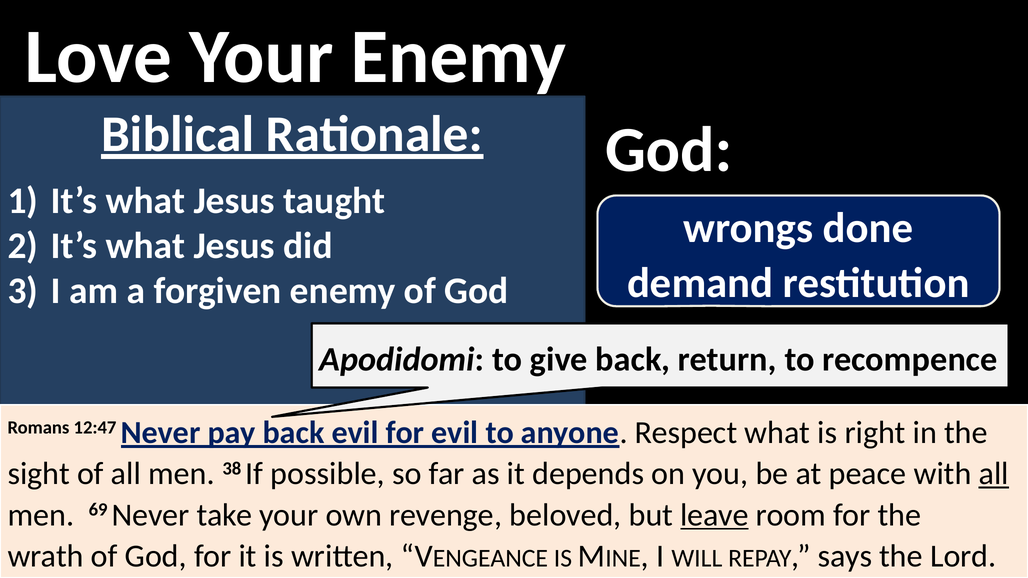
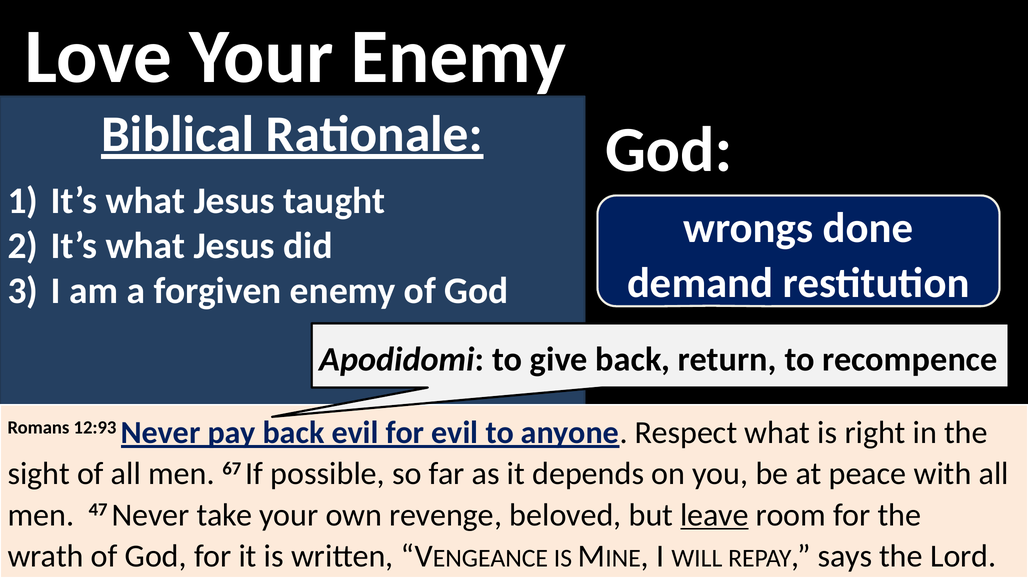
12:47: 12:47 -> 12:93
38: 38 -> 67
all at (994, 474) underline: present -> none
69: 69 -> 47
